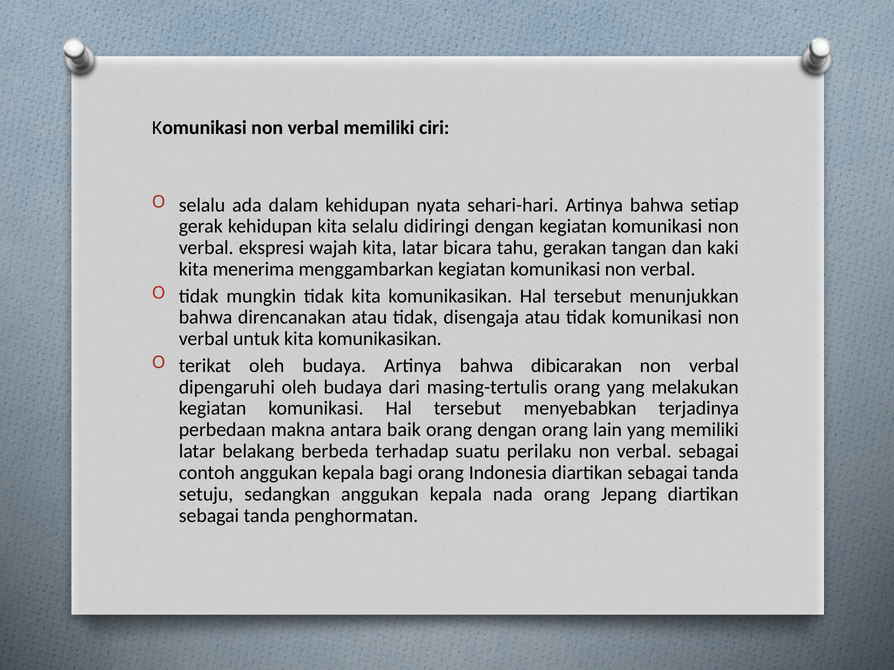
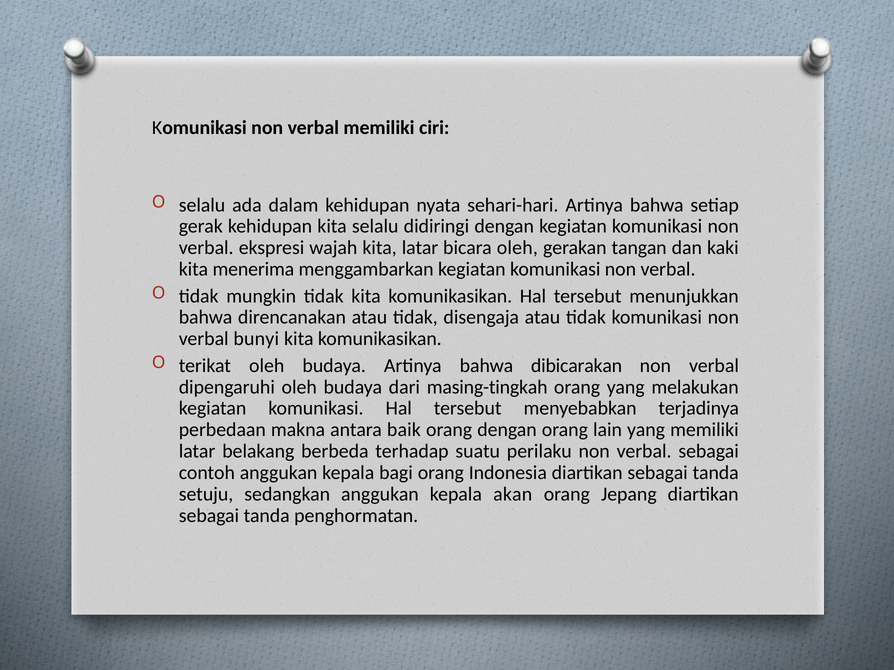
bicara tahu: tahu -> oleh
untuk: untuk -> bunyi
masing-tertulis: masing-tertulis -> masing-tingkah
nada: nada -> akan
